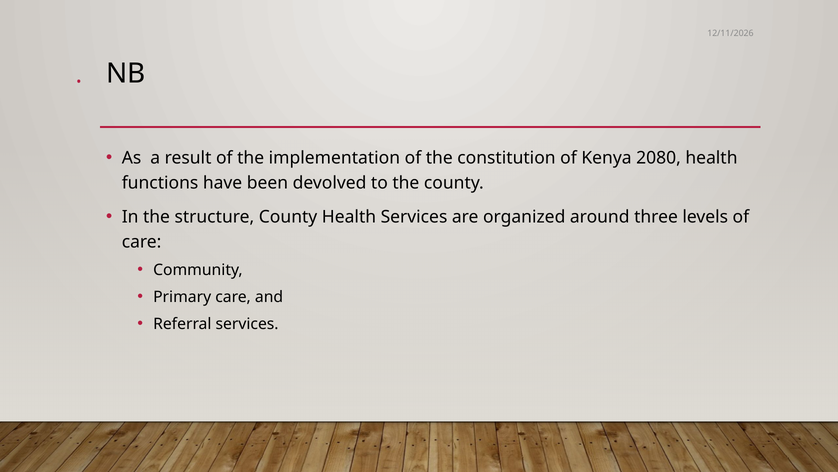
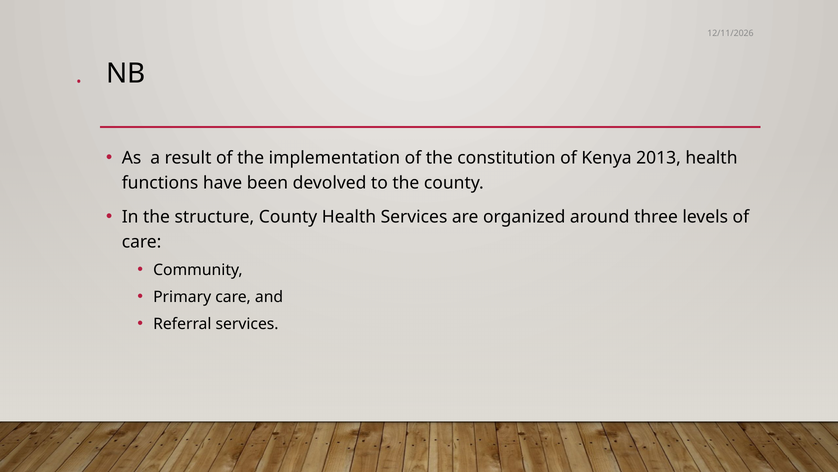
2080: 2080 -> 2013
